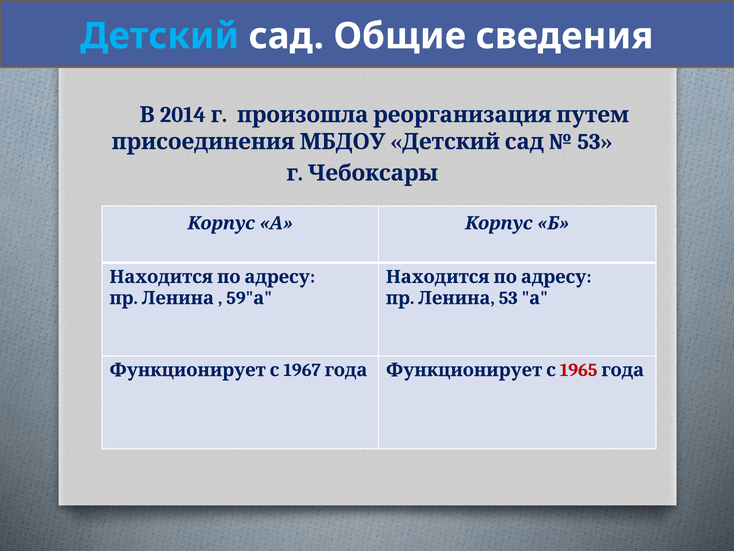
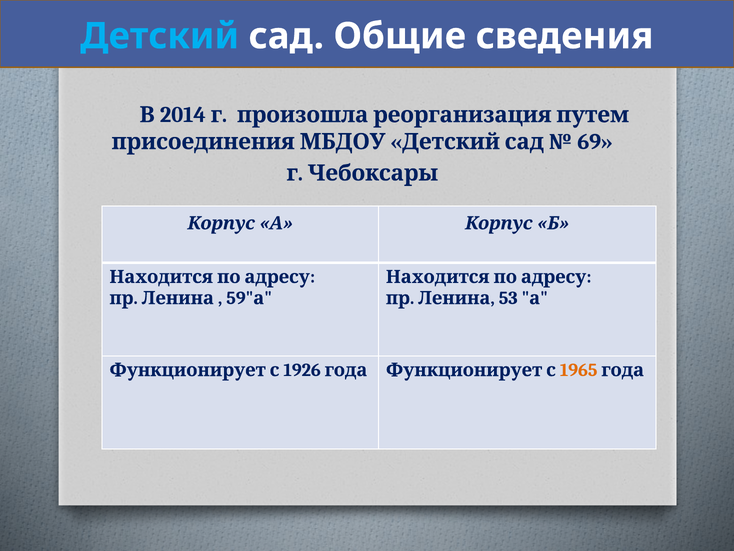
53 at (595, 142): 53 -> 69
1967: 1967 -> 1926
1965 colour: red -> orange
